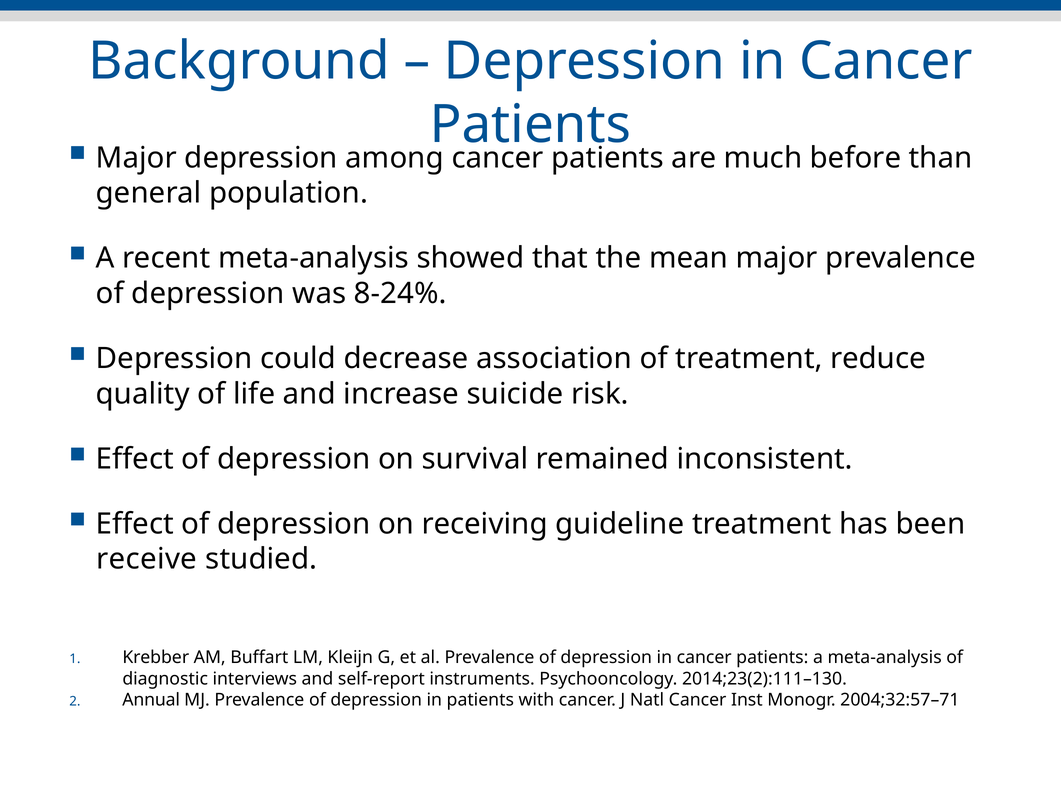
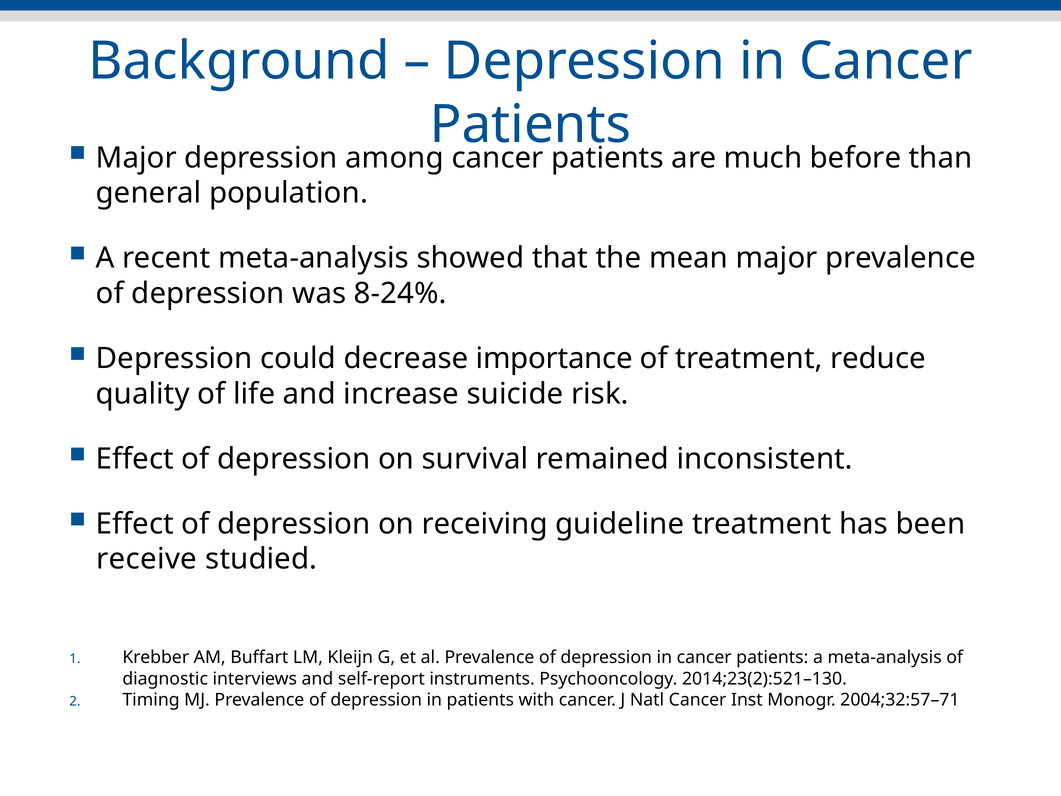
association: association -> importance
2014;23(2):111–130: 2014;23(2):111–130 -> 2014;23(2):521–130
Annual: Annual -> Timing
